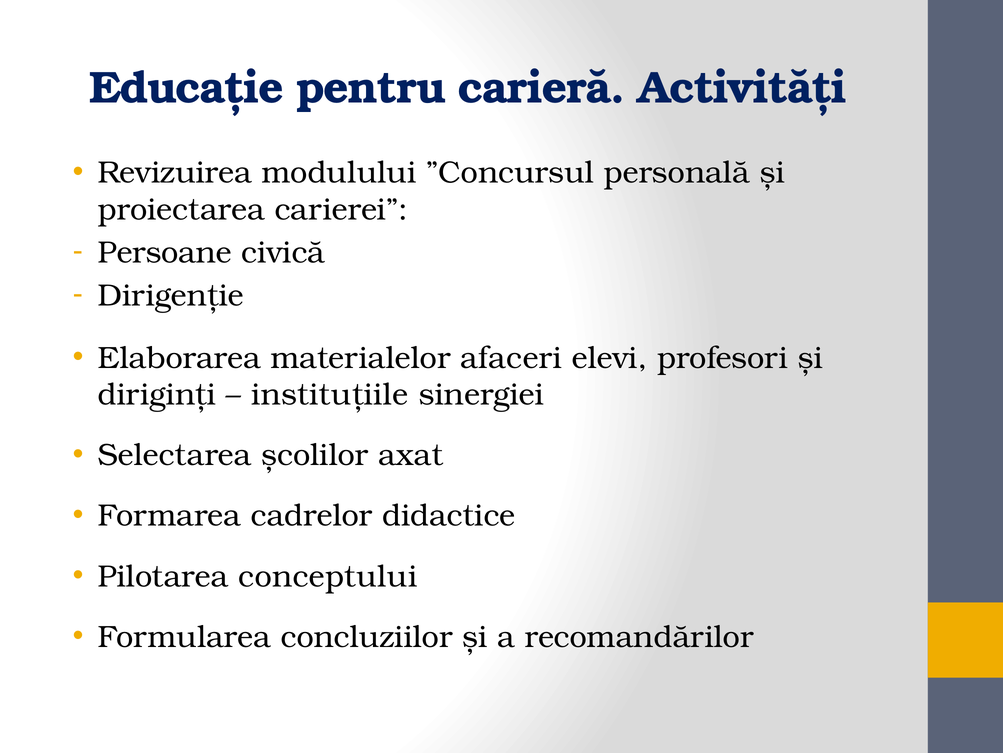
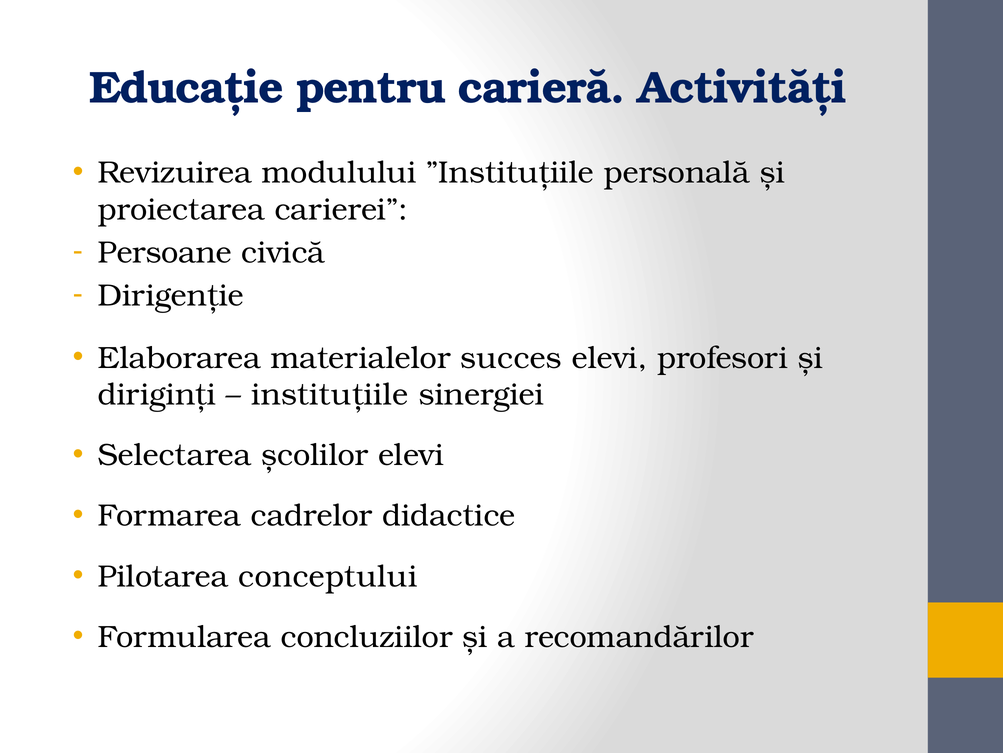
”Concursul: ”Concursul -> ”Instituțiile
afaceri: afaceri -> succes
școlilor axat: axat -> elevi
